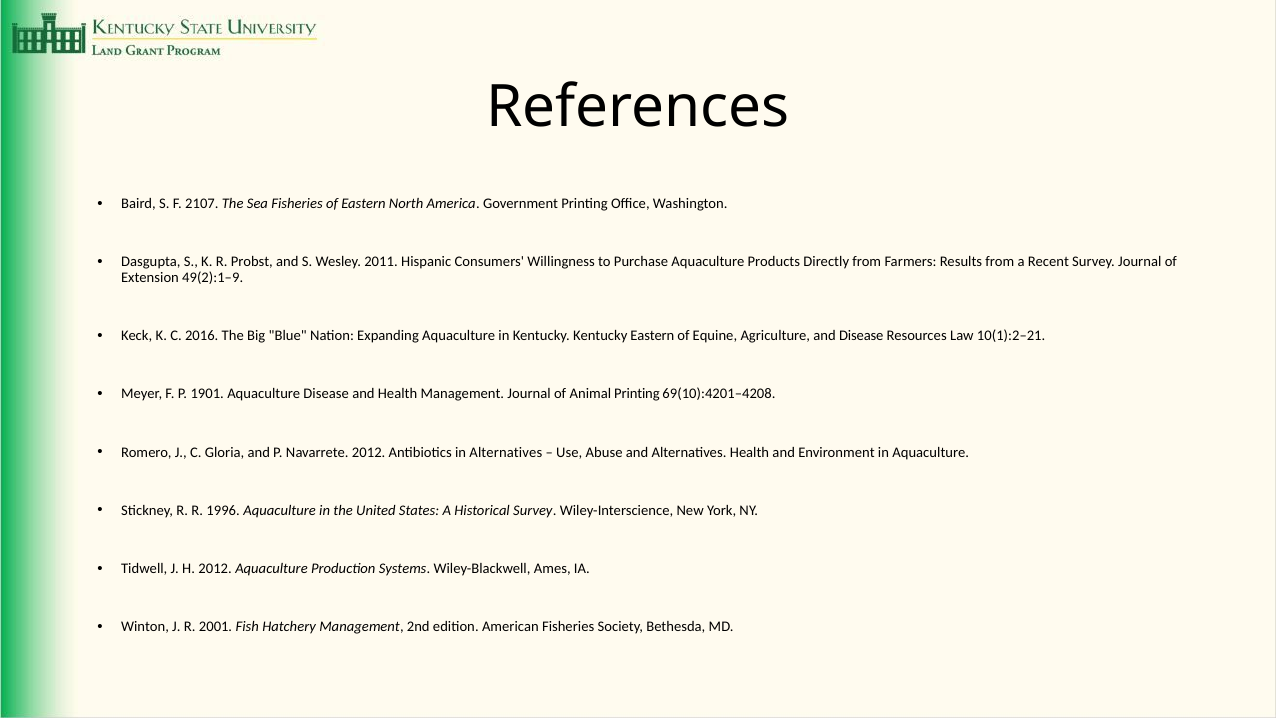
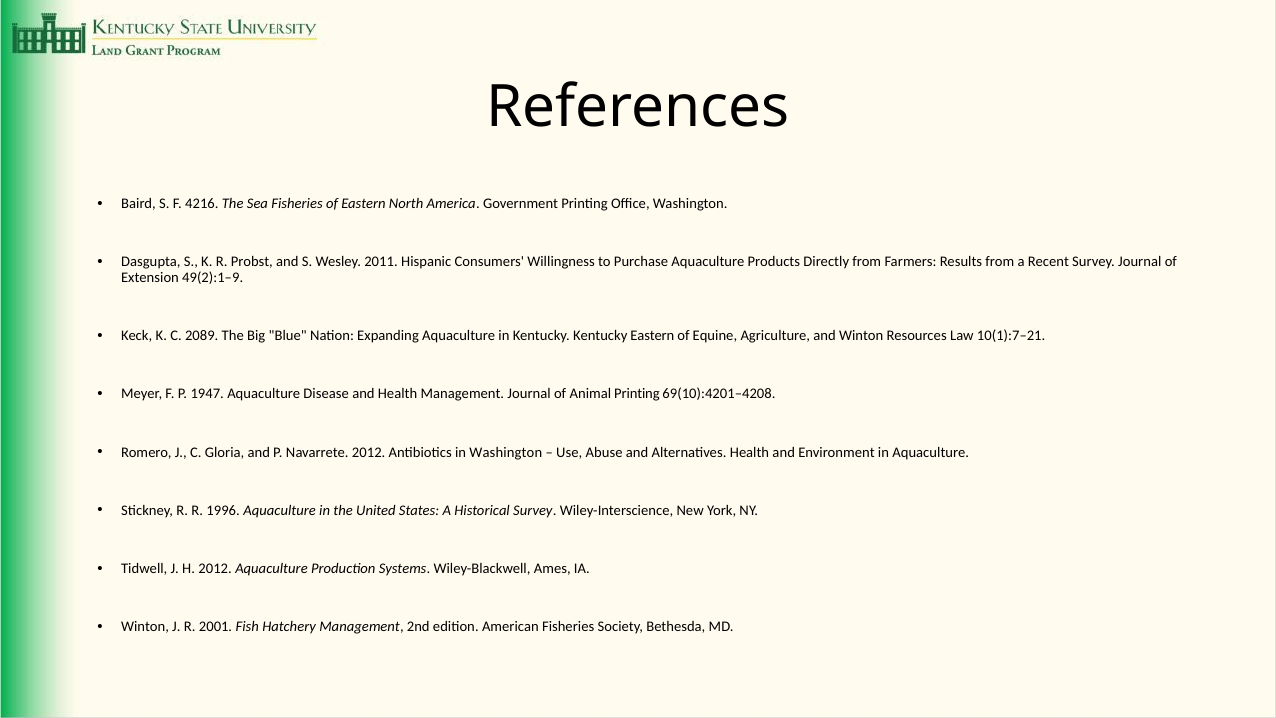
2107: 2107 -> 4216
2016: 2016 -> 2089
and Disease: Disease -> Winton
10(1):2–21: 10(1):2–21 -> 10(1):7–21
1901: 1901 -> 1947
in Alternatives: Alternatives -> Washington
